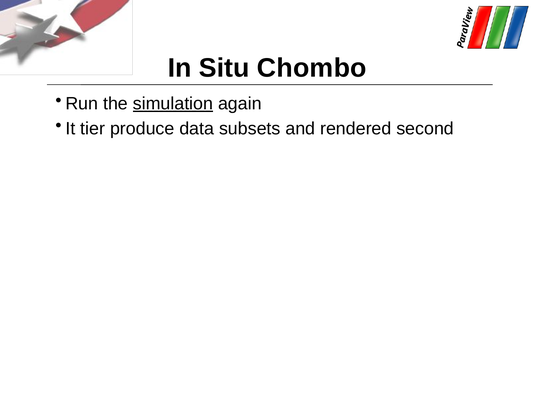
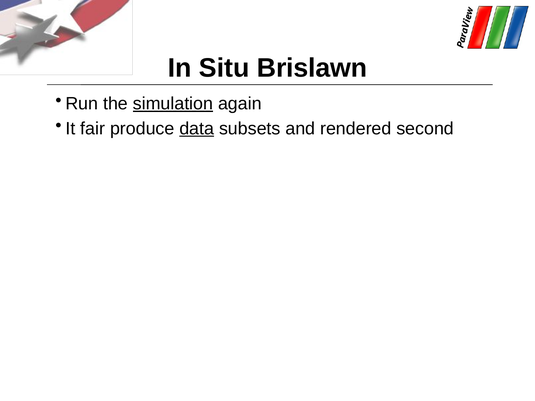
Chombo: Chombo -> Brislawn
tier: tier -> fair
data underline: none -> present
